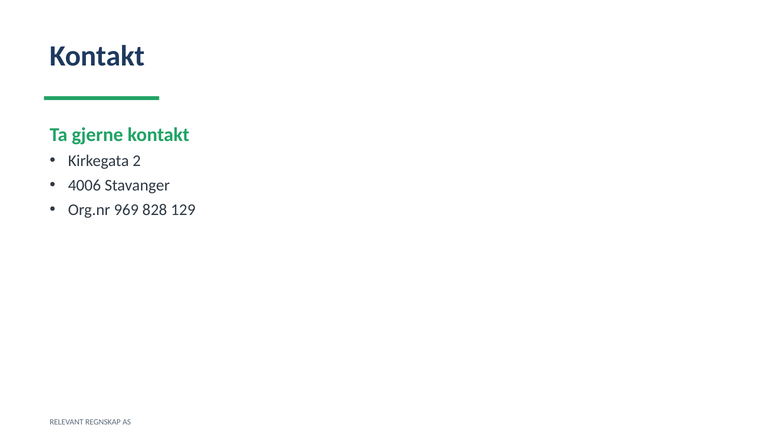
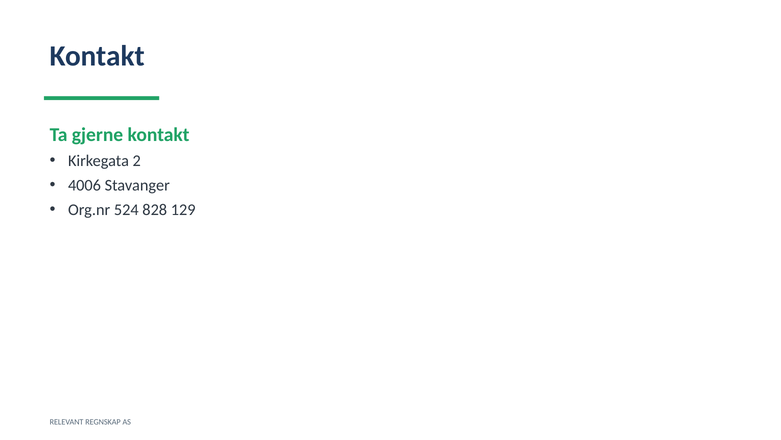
969: 969 -> 524
